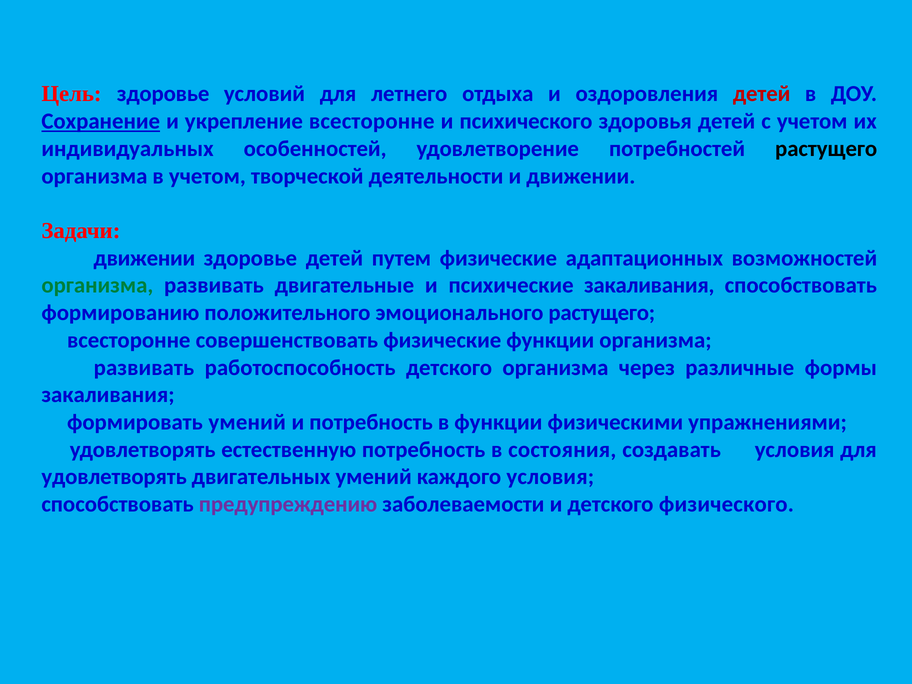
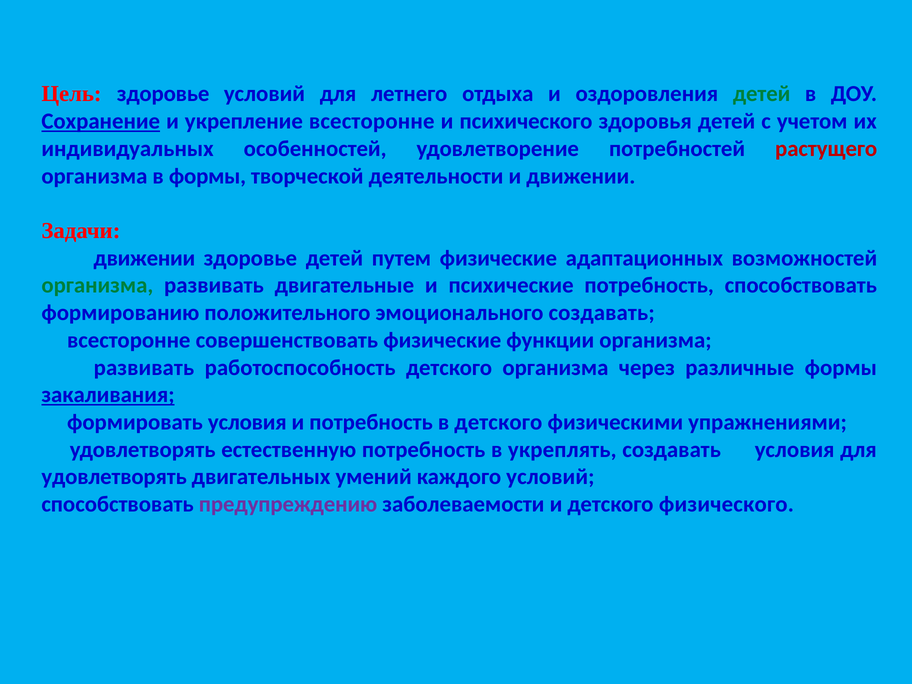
детей at (762, 94) colour: red -> green
растущего at (826, 149) colour: black -> red
в учетом: учетом -> формы
психические закаливания: закаливания -> потребность
эмоционального растущего: растущего -> создавать
закаливания at (108, 395) underline: none -> present
формировать умений: умений -> условия
в функции: функции -> детского
состояния: состояния -> укреплять
каждого условия: условия -> условий
